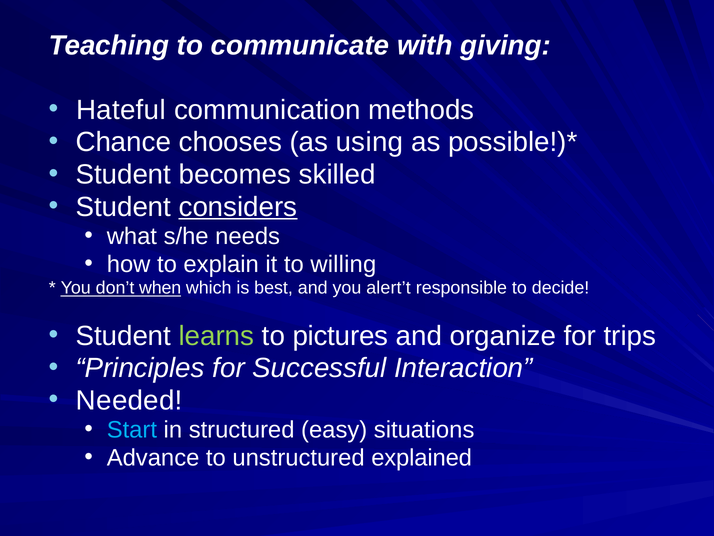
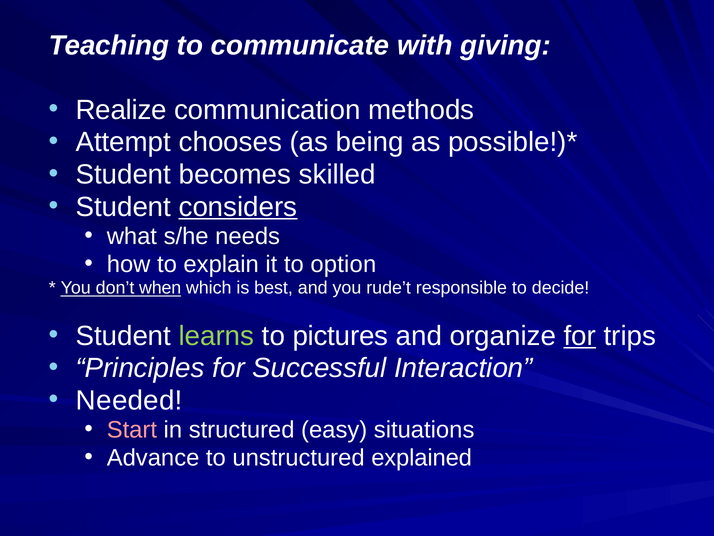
Hateful: Hateful -> Realize
Chance: Chance -> Attempt
using: using -> being
willing: willing -> option
alert’t: alert’t -> rude’t
for at (580, 336) underline: none -> present
Start colour: light blue -> pink
